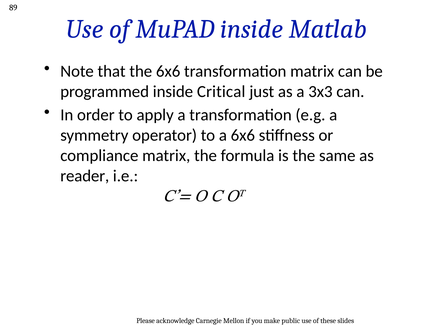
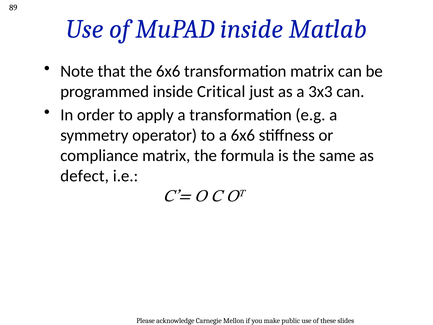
reader: reader -> defect
